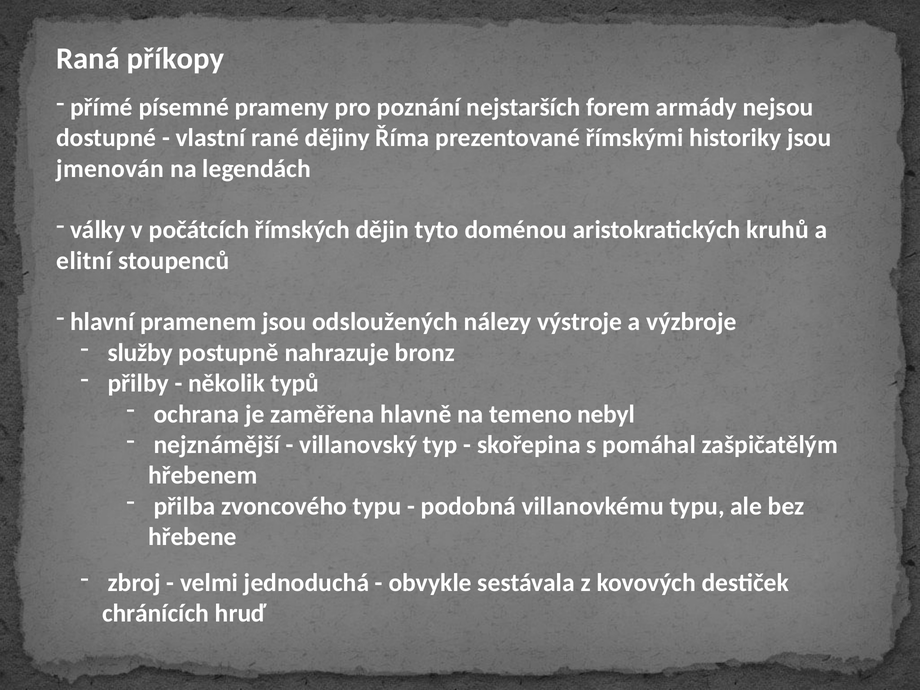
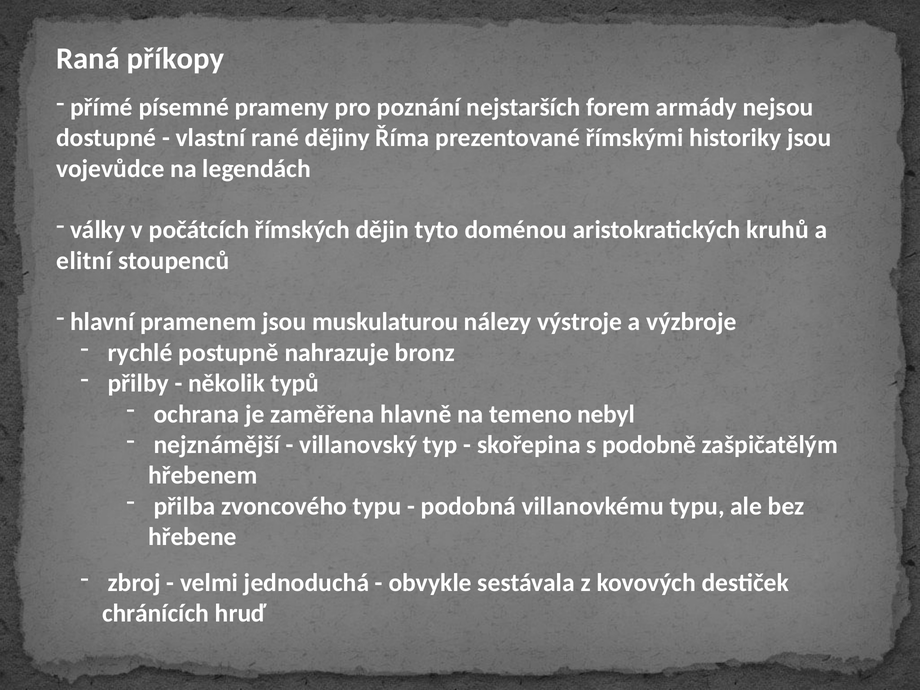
jmenován: jmenován -> vojevůdce
odsloužených: odsloužených -> muskulaturou
služby: služby -> rychlé
pomáhal: pomáhal -> podobně
